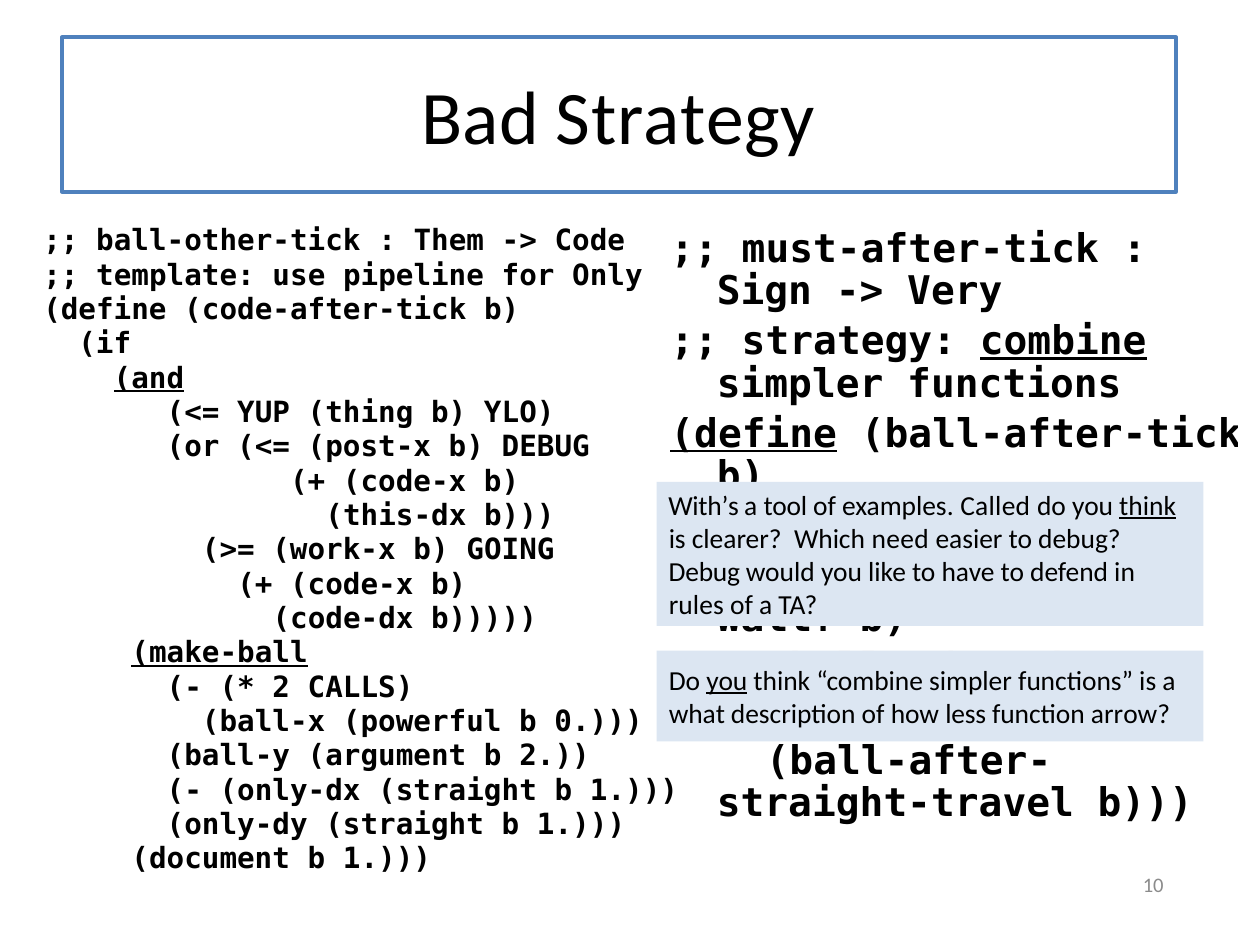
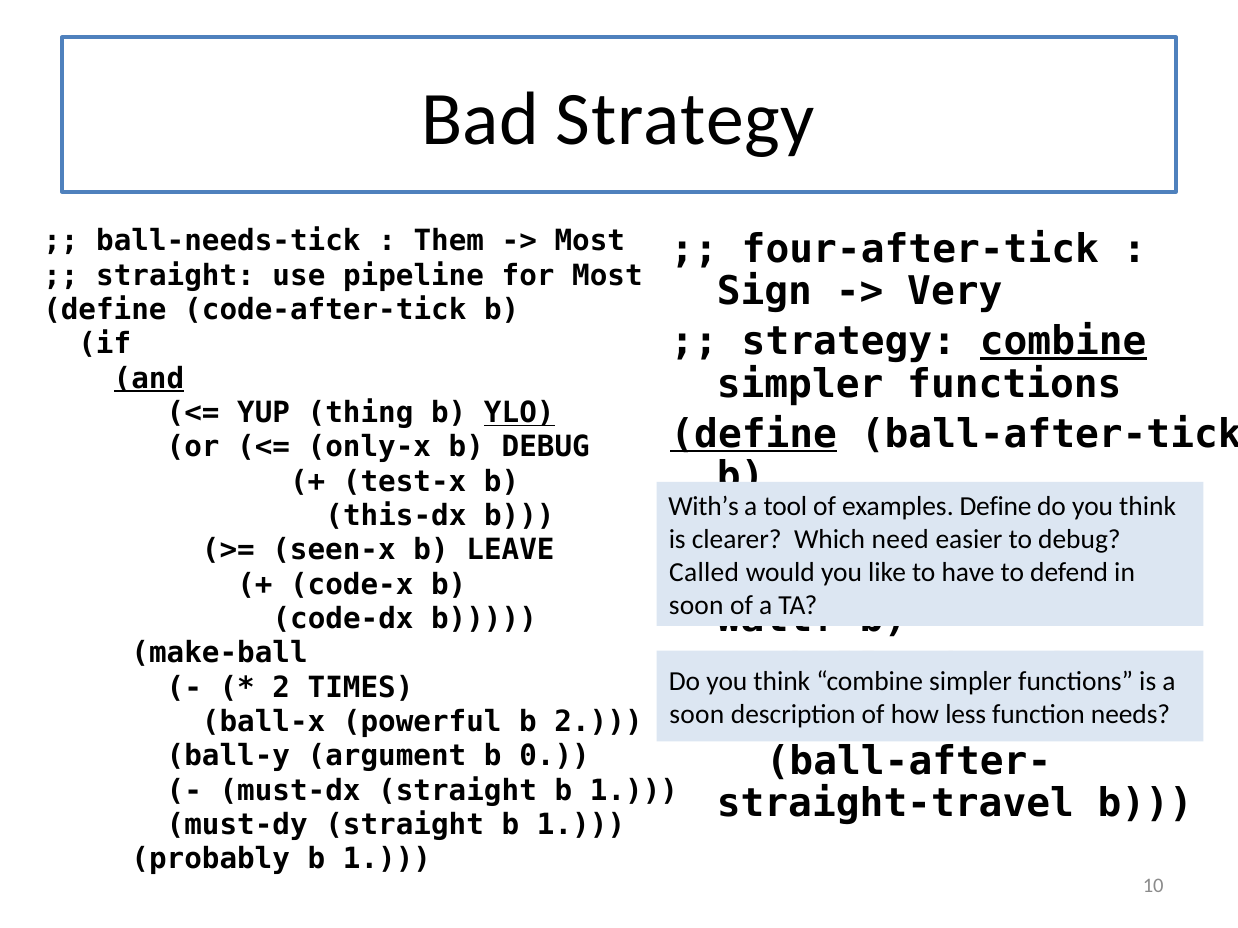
ball-other-tick: ball-other-tick -> ball-needs-tick
Code at (590, 241): Code -> Most
must-after-tick: must-after-tick -> four-after-tick
template at (175, 276): template -> straight
for Only: Only -> Most
YLO underline: none -> present
post-x: post-x -> only-x
code-x at (405, 482): code-x -> test-x
examples Called: Called -> Define
think at (1148, 507) underline: present -> none
work-x: work-x -> seen-x
GOING: GOING -> LEAVE
Debug at (704, 573): Debug -> Called
rules at (696, 606): rules -> soon
make-ball underline: present -> none
you at (727, 682) underline: present -> none
CALLS: CALLS -> TIMES
what at (697, 715): what -> soon
arrow: arrow -> needs
b 0: 0 -> 2
b 2: 2 -> 0
only-dx: only-dx -> must-dx
only-dy: only-dy -> must-dy
document: document -> probably
